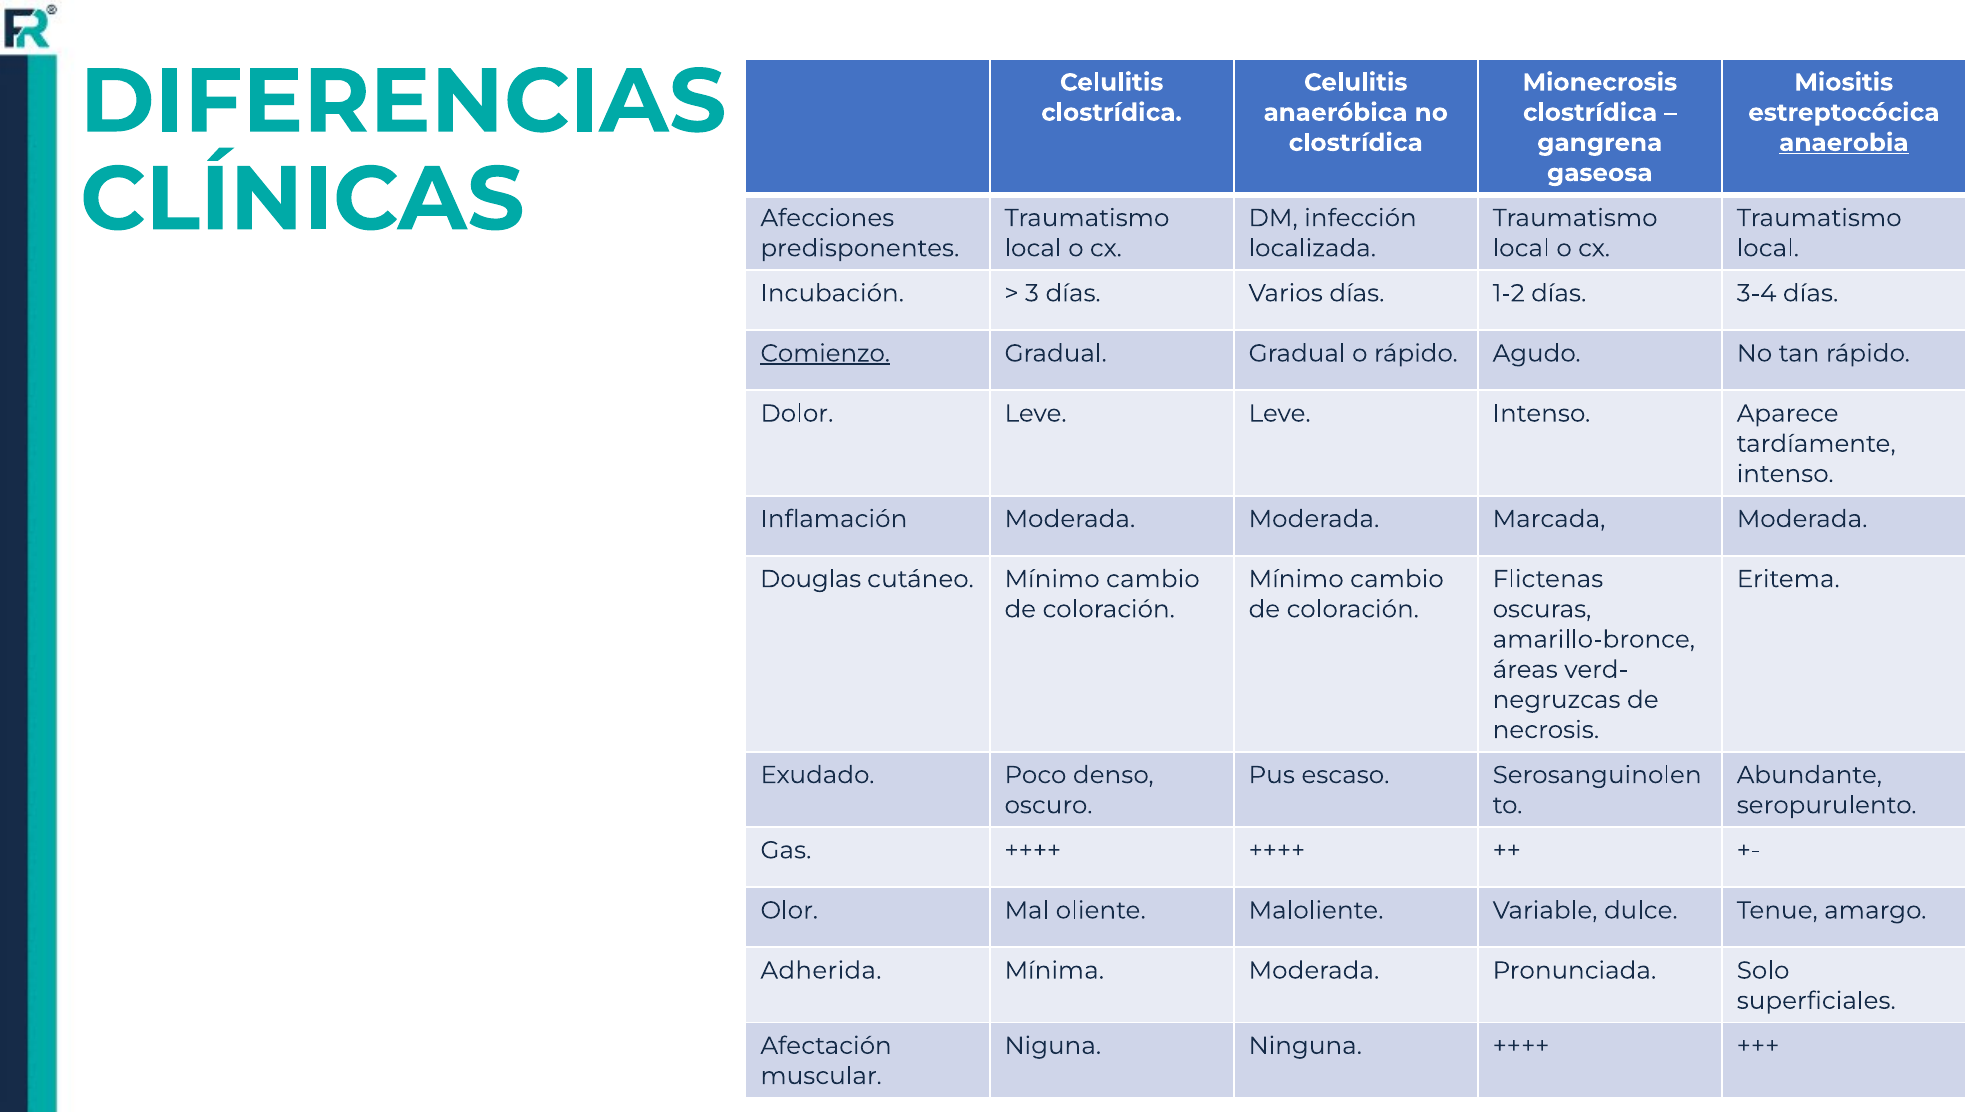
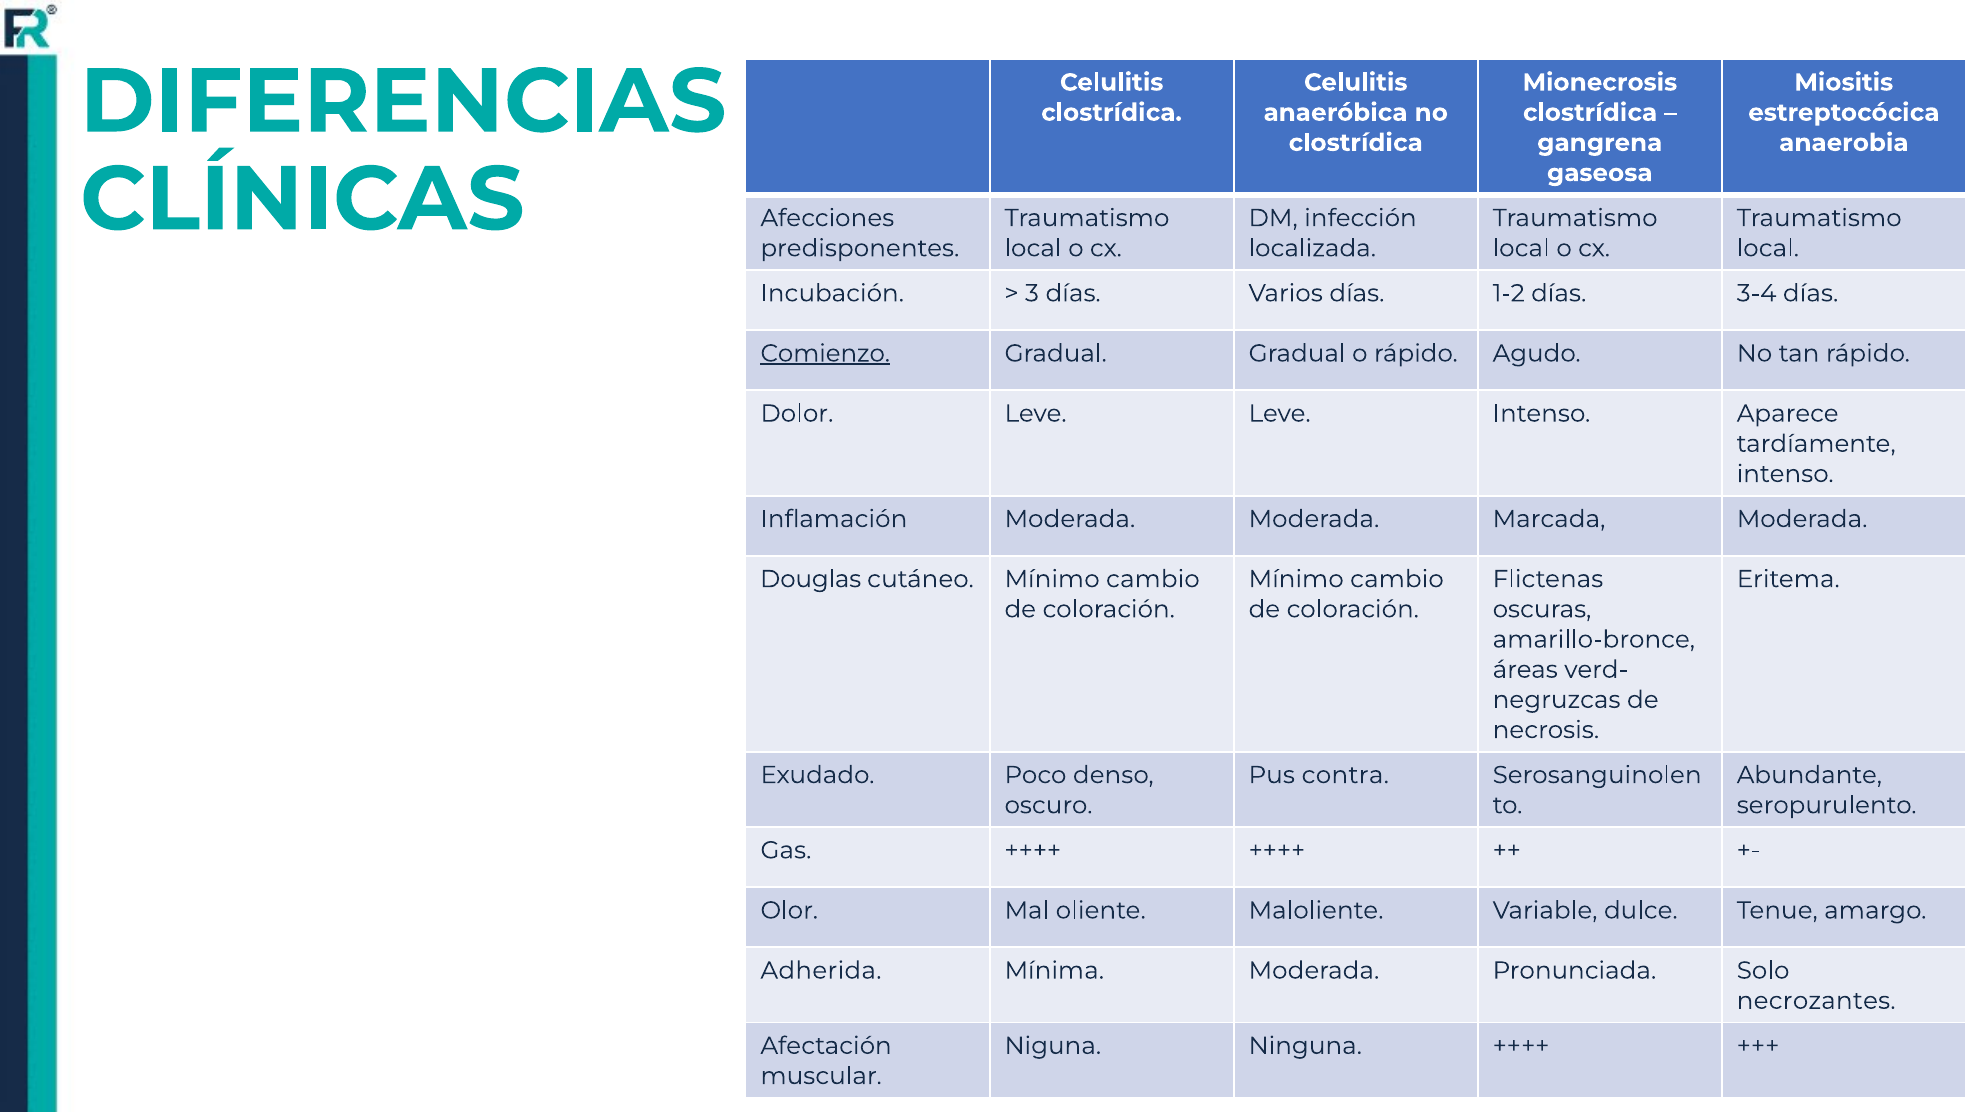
anaerobia underline: present -> none
escaso: escaso -> contra
superficiales: superficiales -> necrozantes
